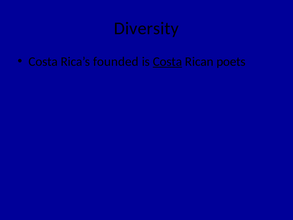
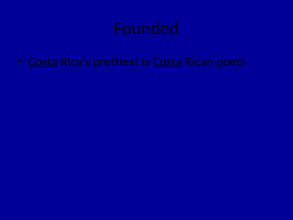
Diversity: Diversity -> Founded
Costa at (43, 61) underline: none -> present
founded: founded -> prettiest
